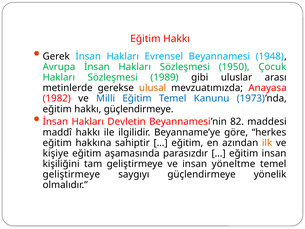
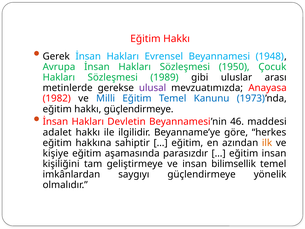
ulusal colour: orange -> purple
82: 82 -> 46
maddî: maddî -> adalet
yöneltme: yöneltme -> bilimsellik
geliştirmeye at (71, 174): geliştirmeye -> imkânlardan
